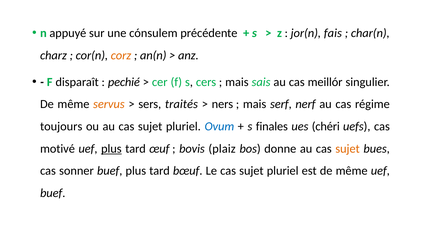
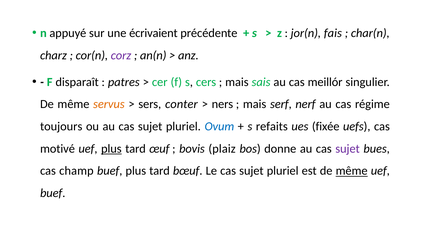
cónsulem: cónsulem -> écrivaient
corz colour: orange -> purple
pechié: pechié -> patres
traités: traités -> conter
finales: finales -> refaits
chéri: chéri -> fixée
sujet at (348, 148) colour: orange -> purple
sonner: sonner -> champ
même at (352, 170) underline: none -> present
